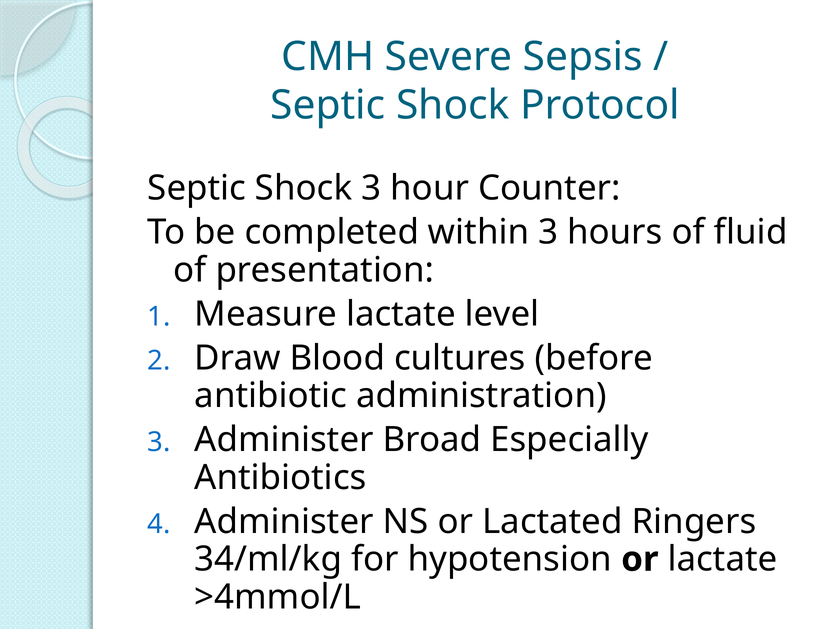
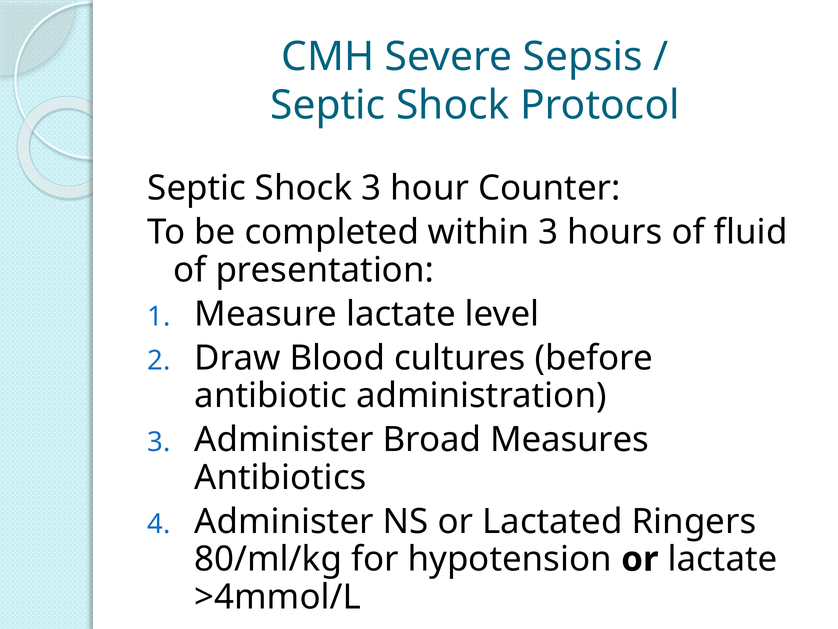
Especially: Especially -> Measures
34/ml/kg: 34/ml/kg -> 80/ml/kg
